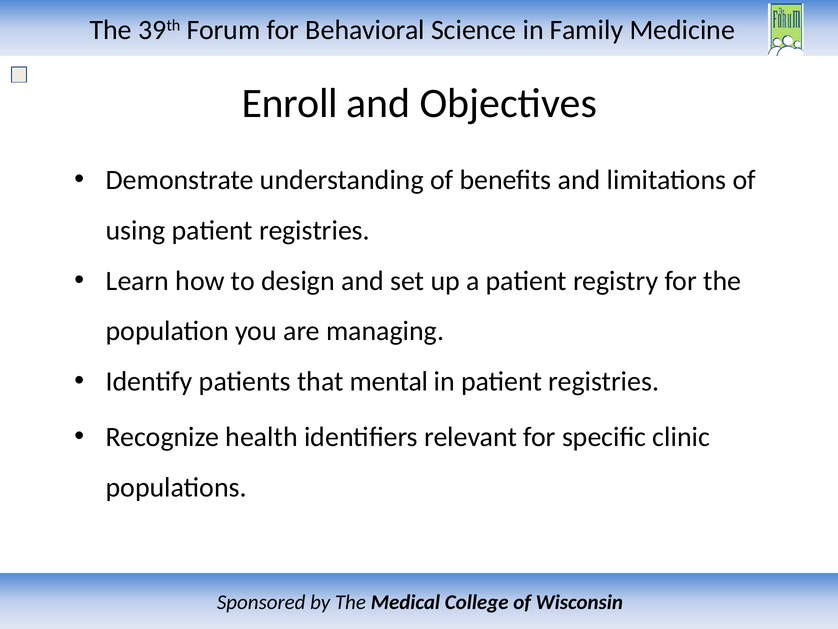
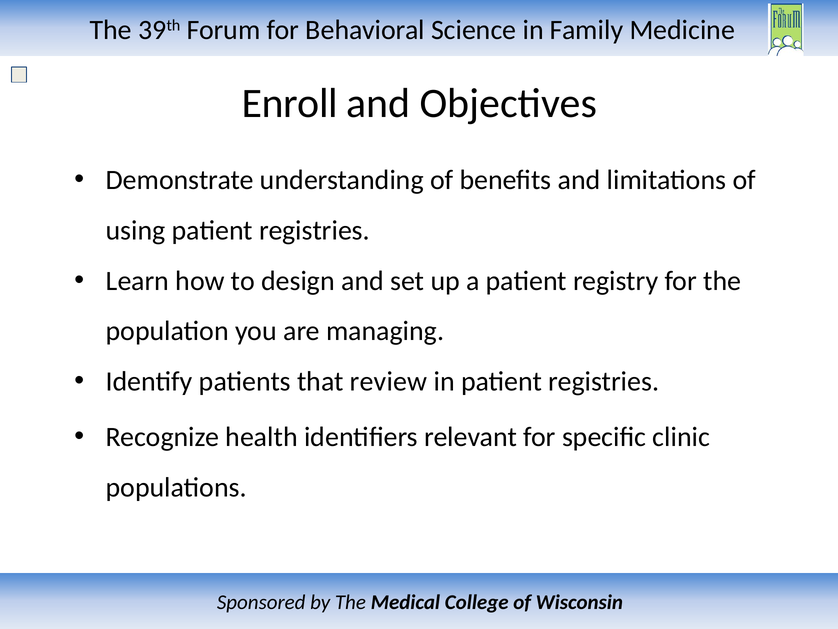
mental: mental -> review
